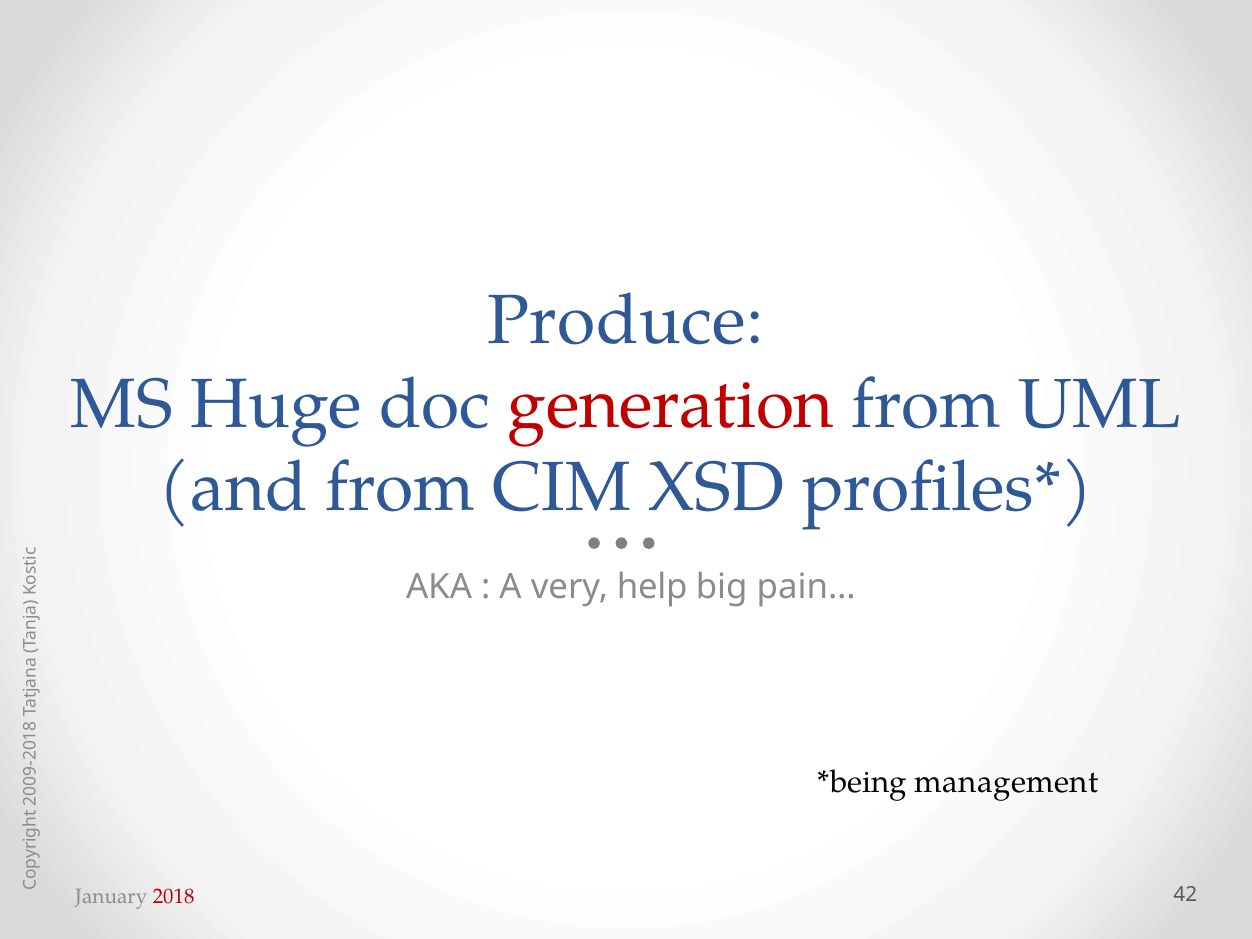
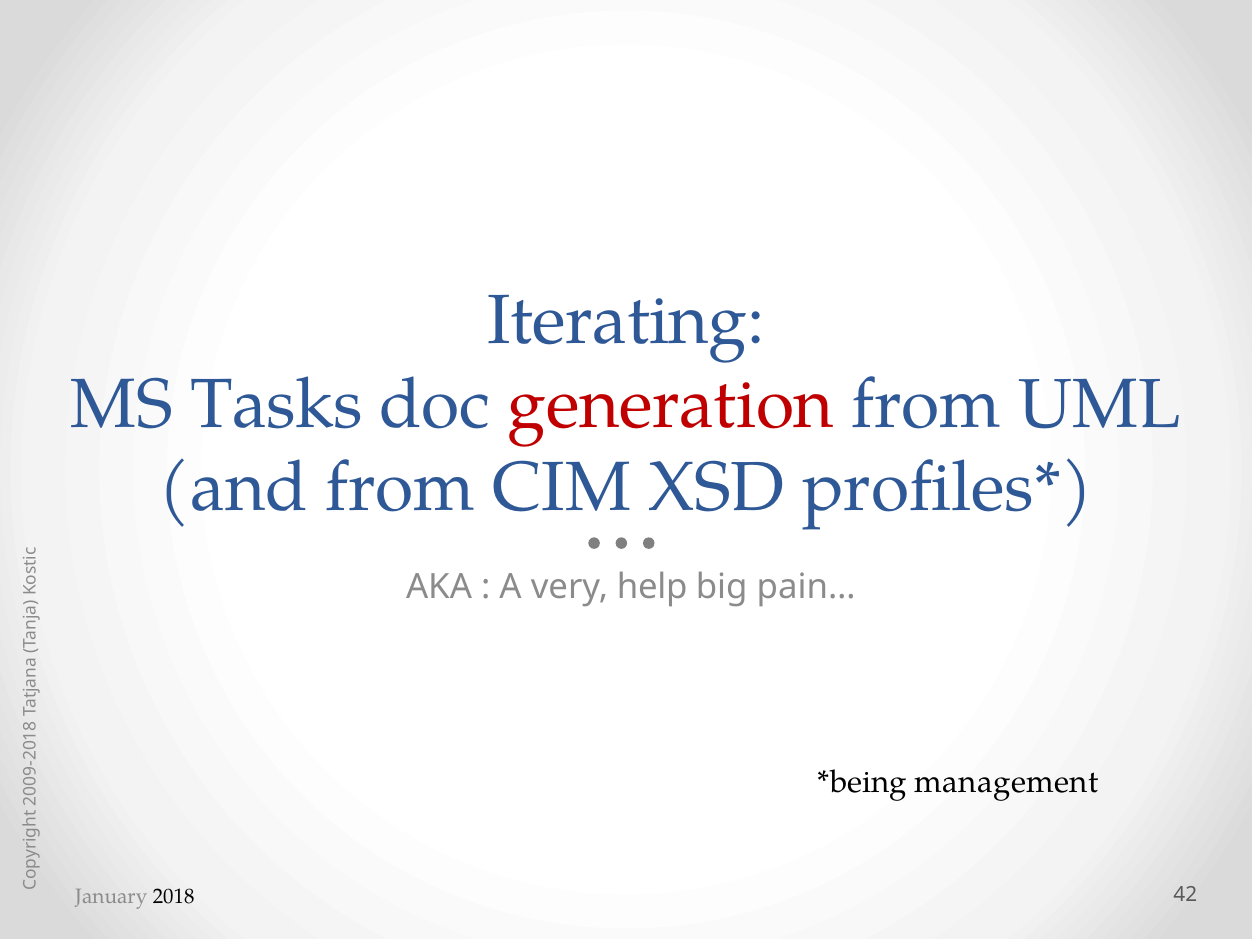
Produce: Produce -> Iterating
Huge: Huge -> Tasks
2018 colour: red -> black
